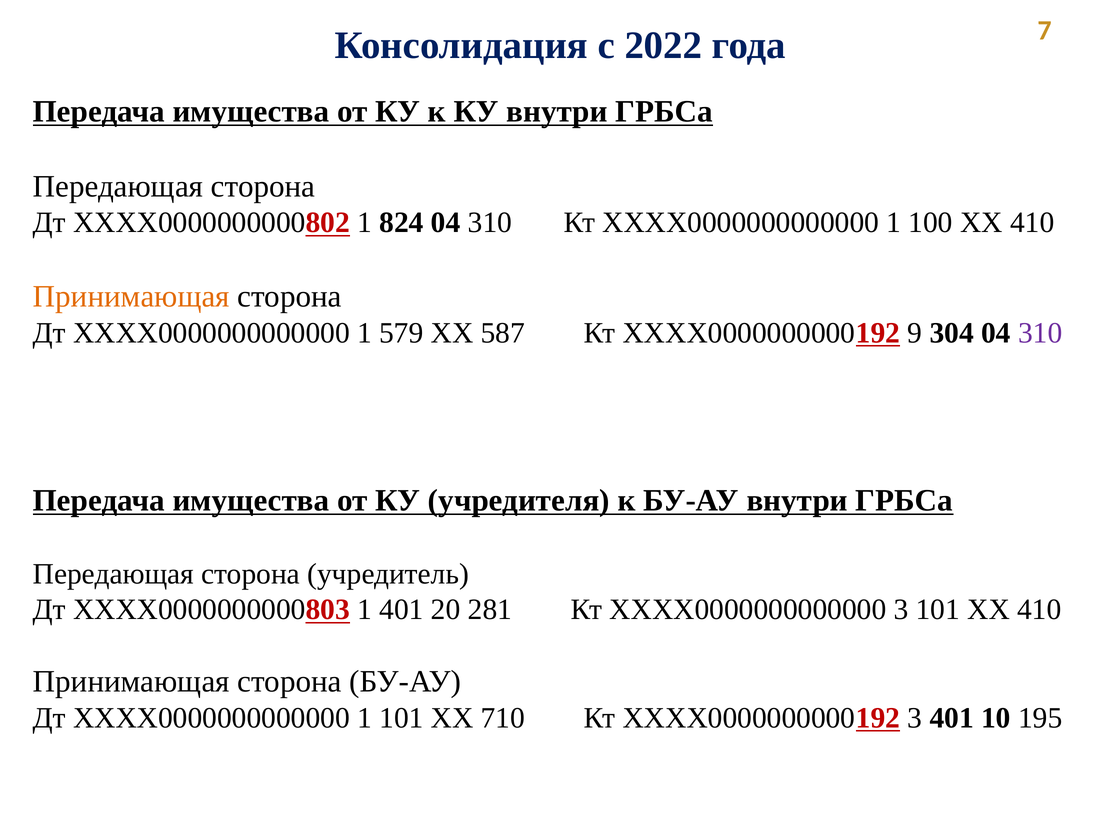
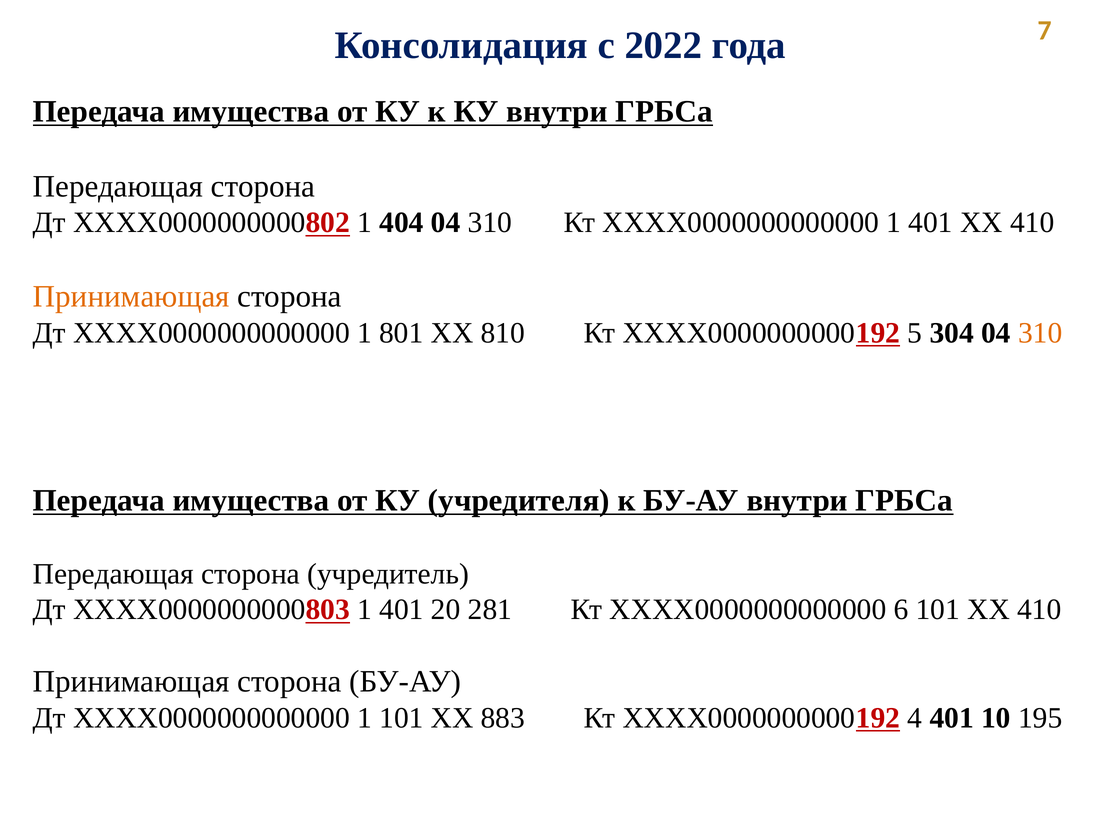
824: 824 -> 404
ХХХХ0000000000000 1 100: 100 -> 401
579: 579 -> 801
587: 587 -> 810
9: 9 -> 5
310 at (1040, 333) colour: purple -> orange
ХХХХ0000000000000 3: 3 -> 6
710: 710 -> 883
ХХХХ0000000000192 3: 3 -> 4
